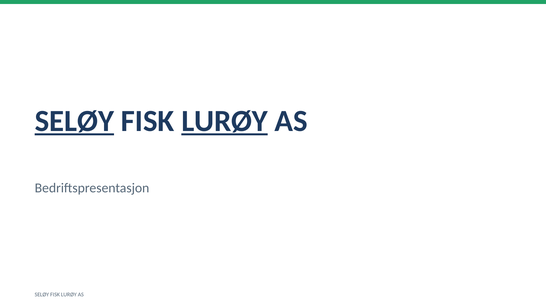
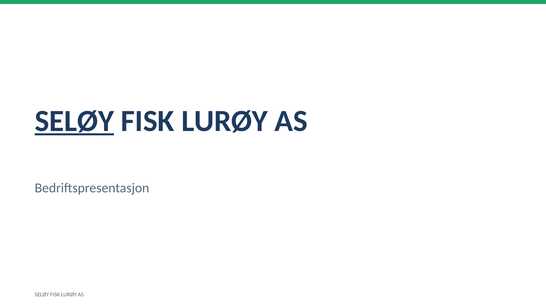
LURØY at (225, 121) underline: present -> none
